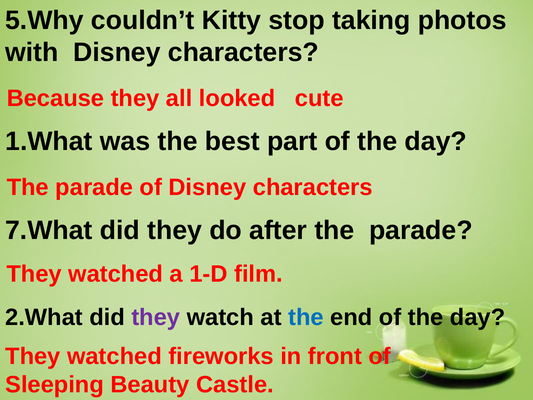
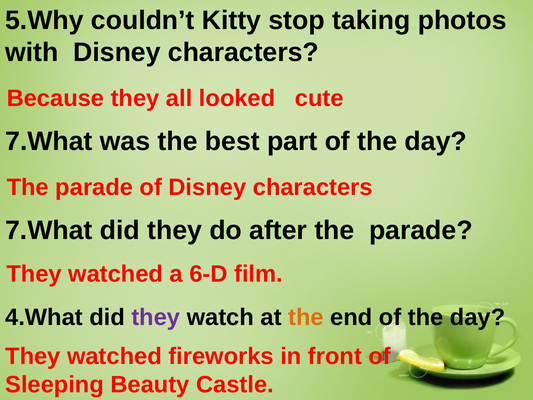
1.What at (49, 141): 1.What -> 7.What
1-D: 1-D -> 6-D
2.What: 2.What -> 4.What
the at (306, 317) colour: blue -> orange
